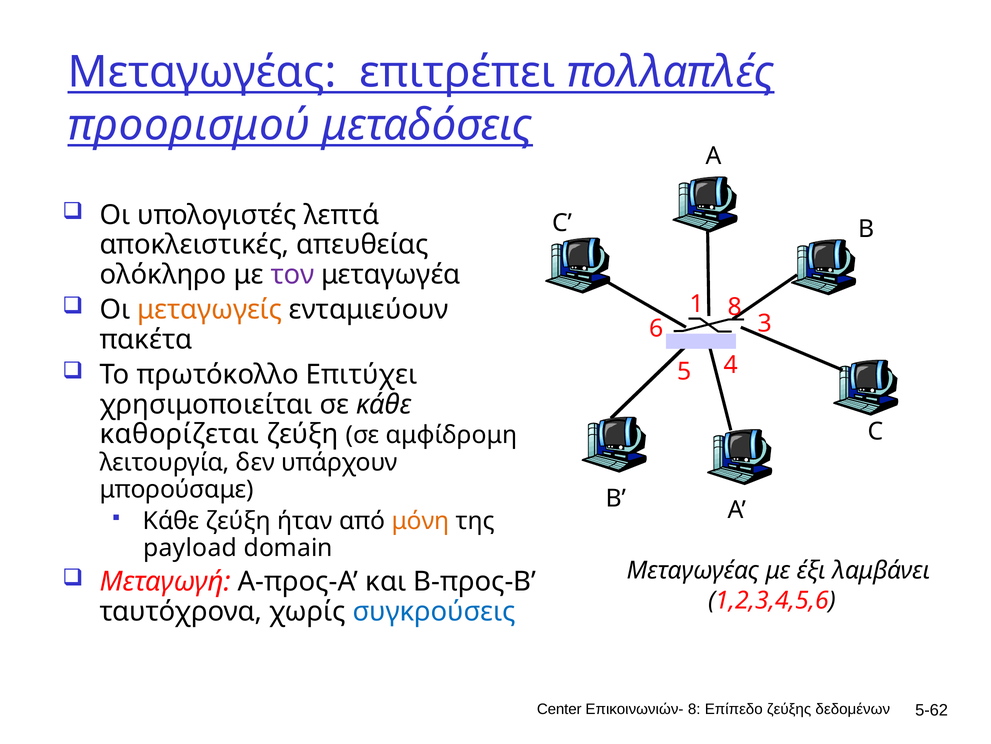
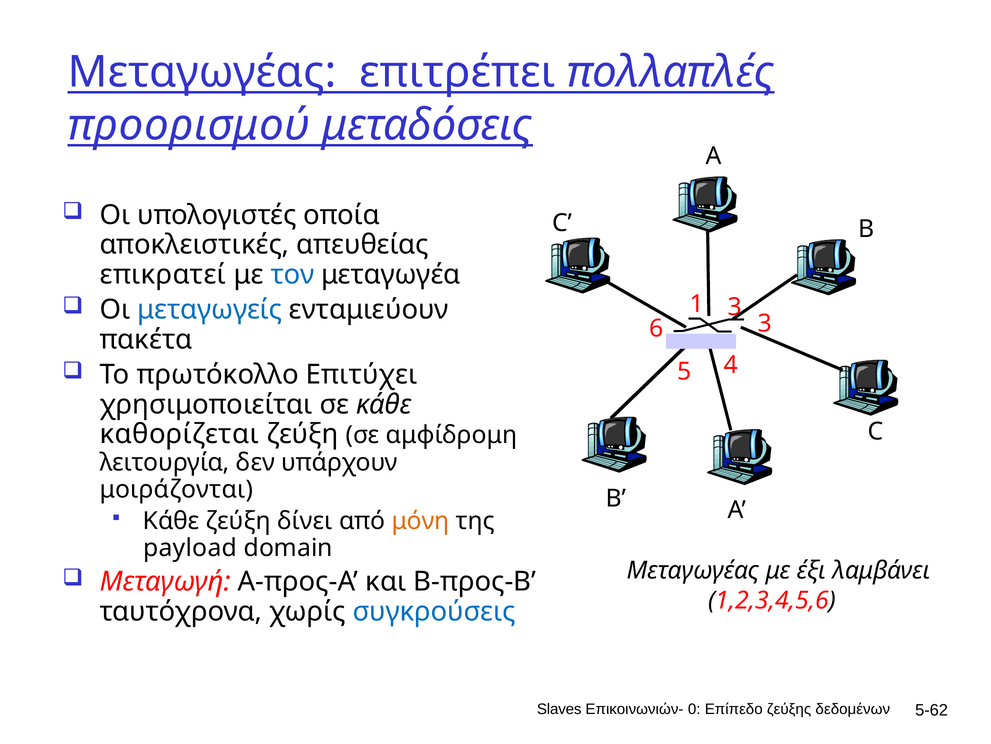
λεπτά: λεπτά -> οποία
ολόκληρο: ολόκληρο -> επικρατεί
τον colour: purple -> blue
1 8: 8 -> 3
μεταγωγείς colour: orange -> blue
μπορούσαμε: μπορούσαμε -> μοιράζονται
ήταν: ήταν -> δίνει
Center: Center -> Slaves
Επικοινωνιών- 8: 8 -> 0
